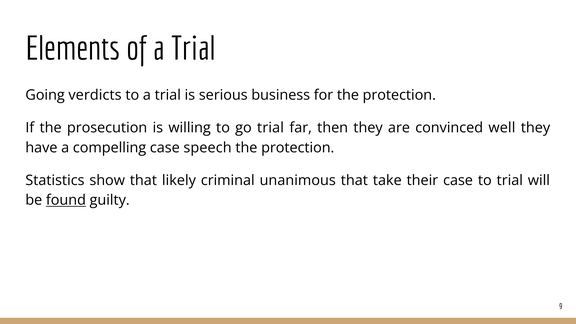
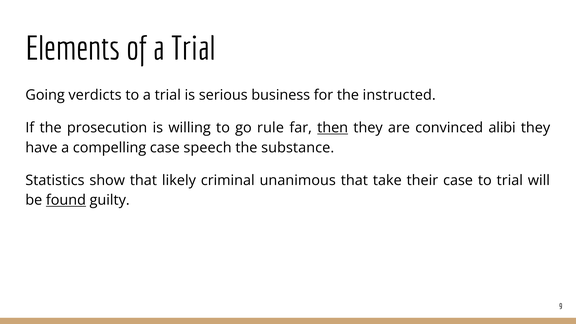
for the protection: protection -> instructed
go trial: trial -> rule
then underline: none -> present
well: well -> alibi
protection at (298, 148): protection -> substance
